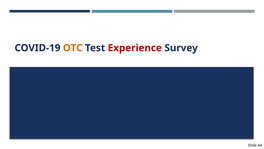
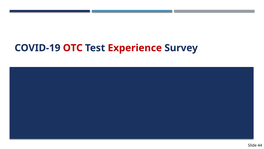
OTC colour: orange -> red
